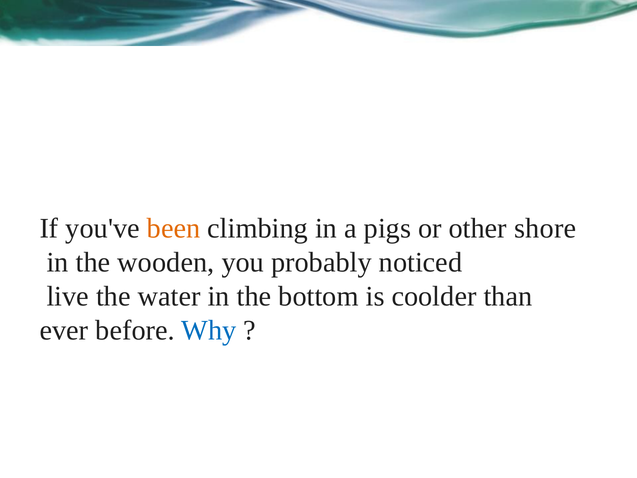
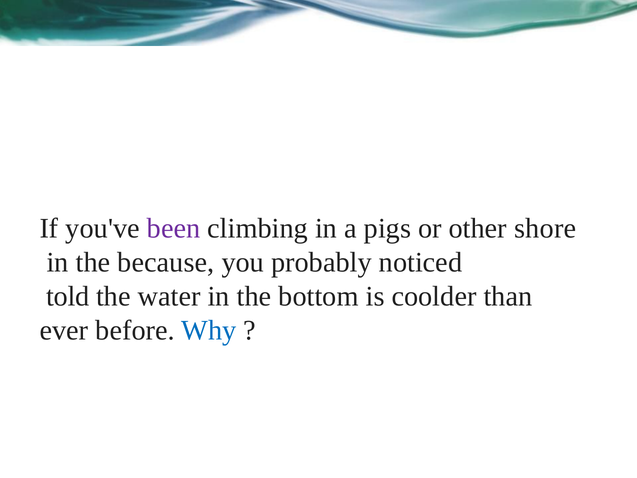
been colour: orange -> purple
wooden: wooden -> because
live: live -> told
